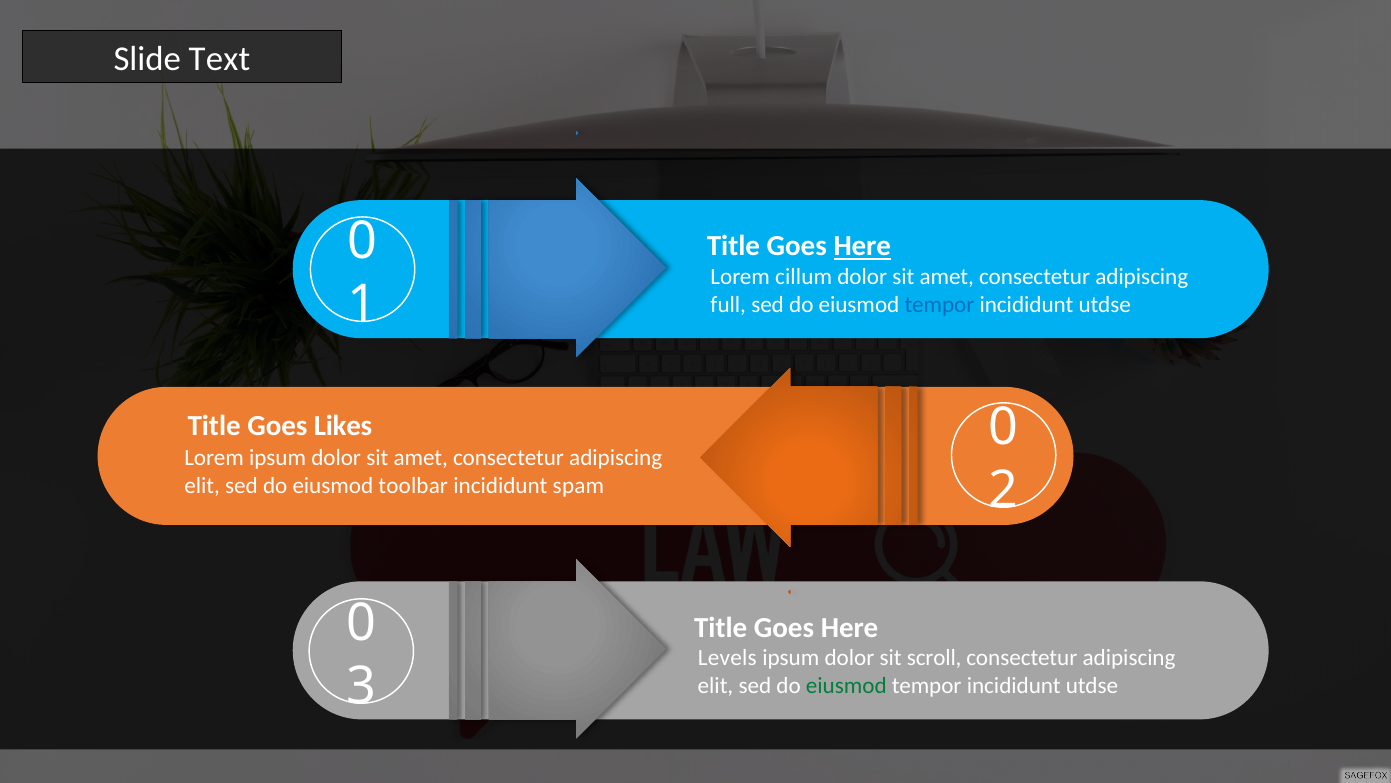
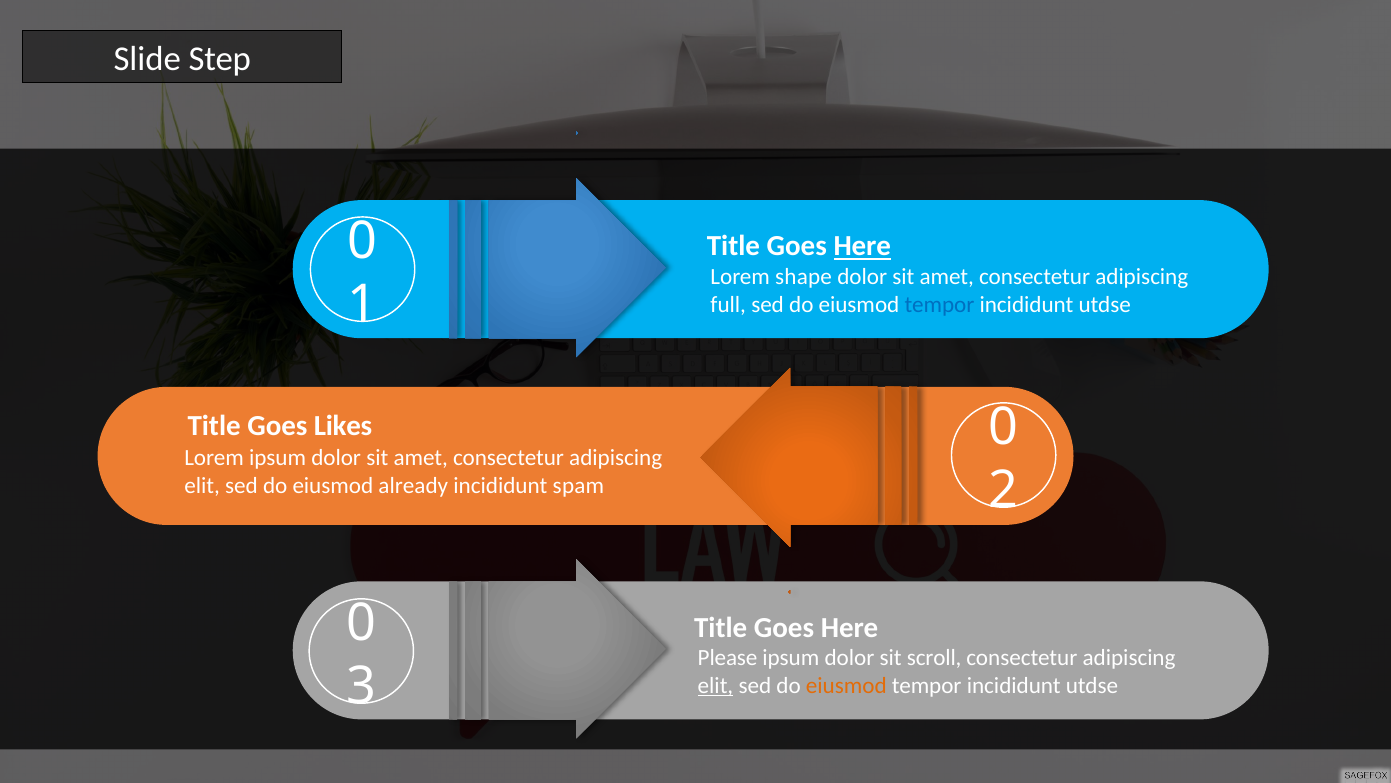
Text: Text -> Step
cillum: cillum -> shape
toolbar: toolbar -> already
Levels: Levels -> Please
elit at (715, 685) underline: none -> present
eiusmod at (846, 685) colour: green -> orange
